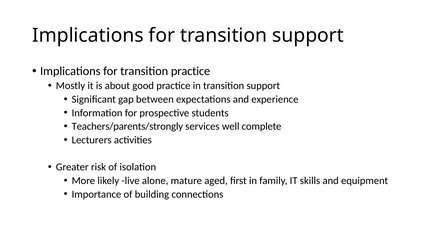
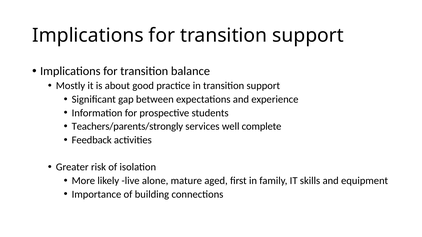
transition practice: practice -> balance
Lecturers: Lecturers -> Feedback
